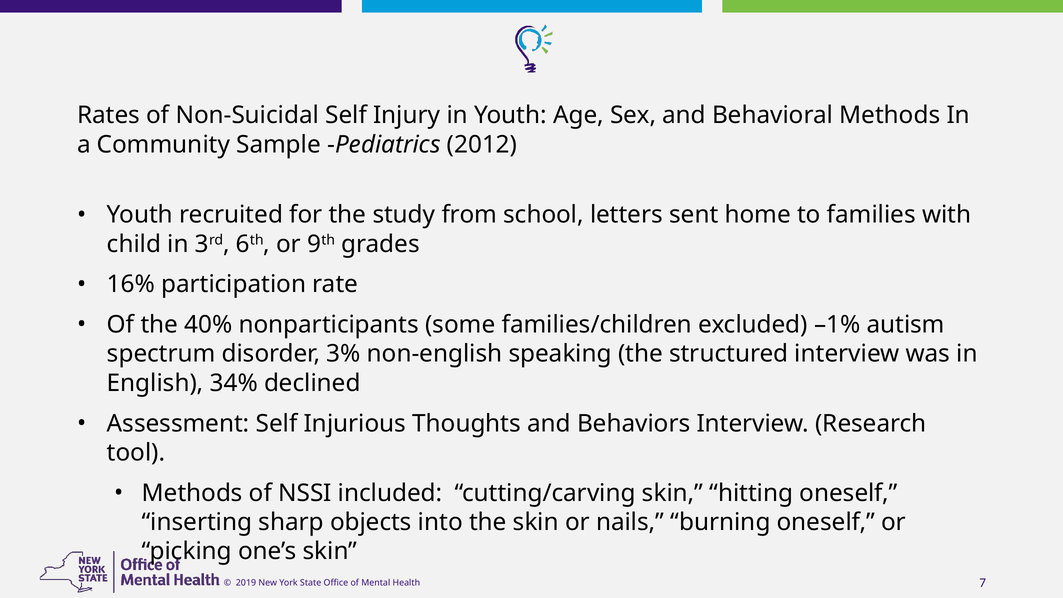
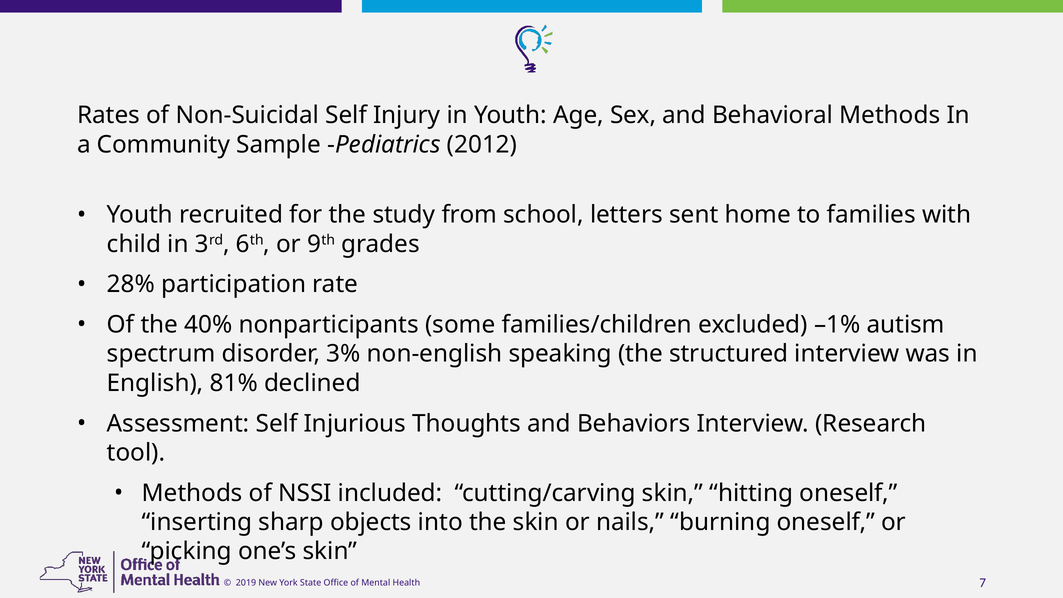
16%: 16% -> 28%
34%: 34% -> 81%
